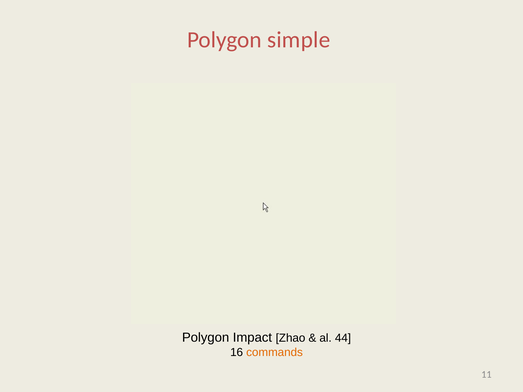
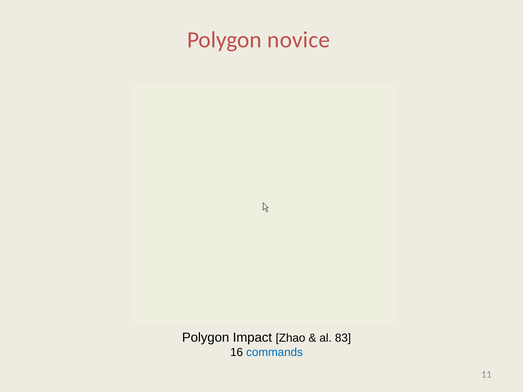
simple: simple -> novice
44: 44 -> 83
commands colour: orange -> blue
